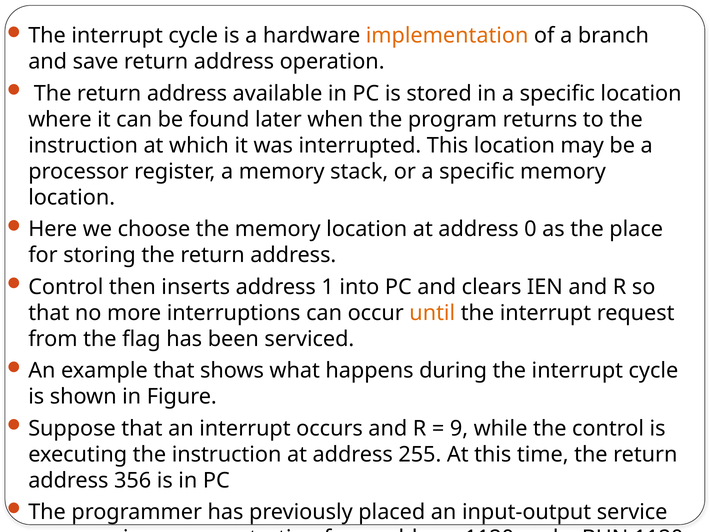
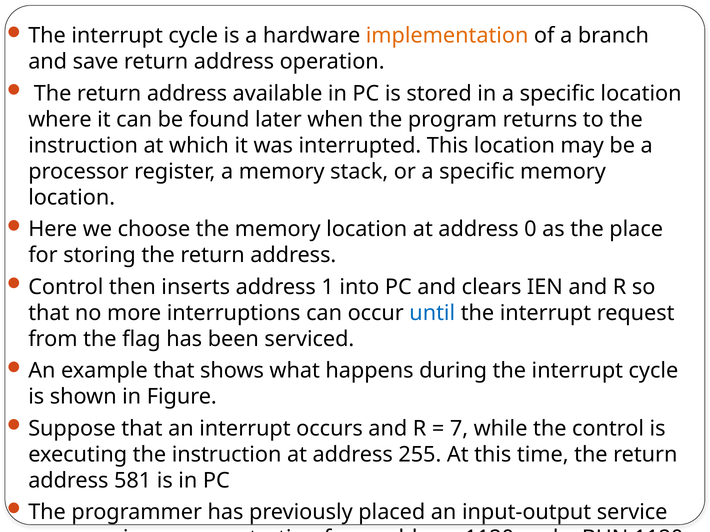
until colour: orange -> blue
9: 9 -> 7
356: 356 -> 581
